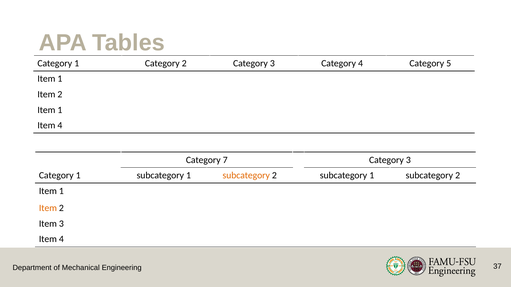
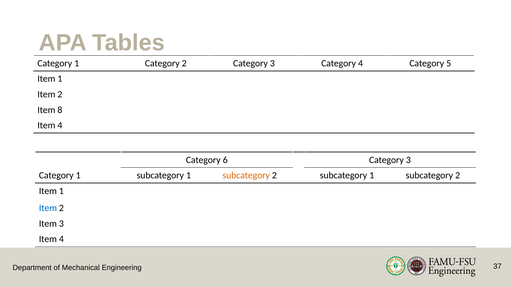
1 at (60, 110): 1 -> 8
7: 7 -> 6
Item at (48, 208) colour: orange -> blue
